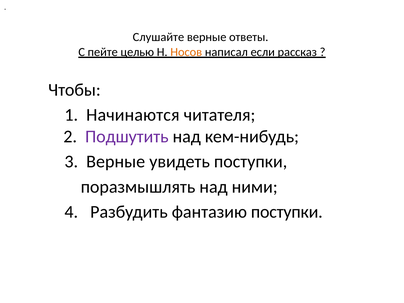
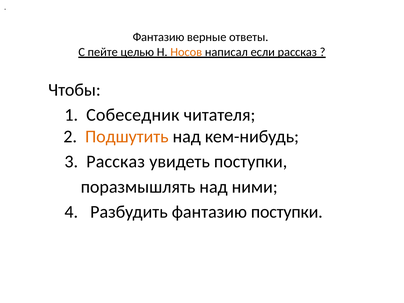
Слушайте at (158, 37): Слушайте -> Фантазию
Начинаются: Начинаются -> Собеседник
Подшутить colour: purple -> orange
3 Верные: Верные -> Рассказ
